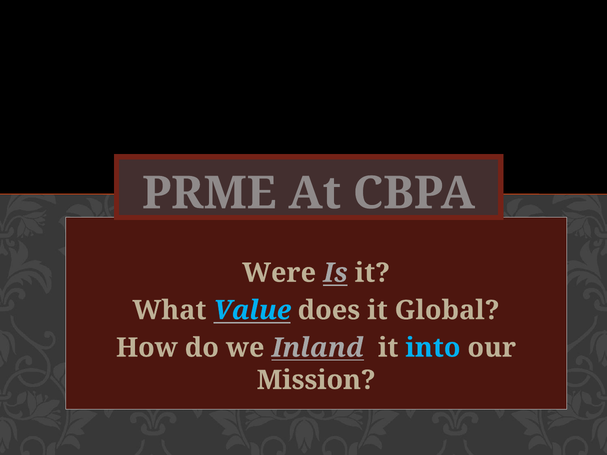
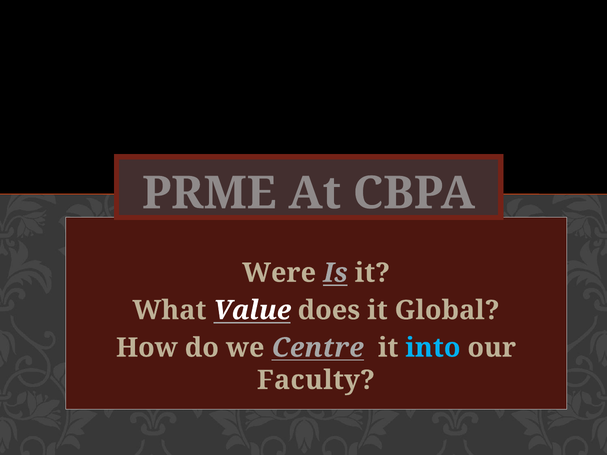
Value colour: light blue -> white
Inland: Inland -> Centre
Mission: Mission -> Faculty
